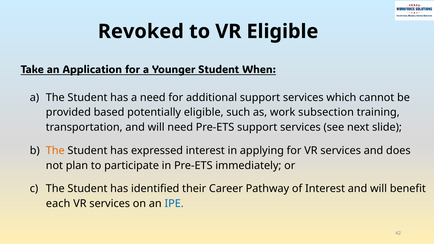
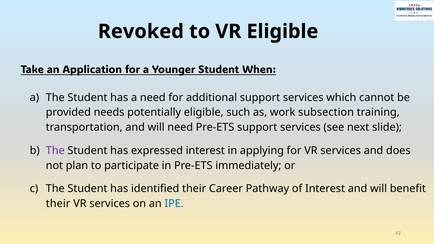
based: based -> needs
The at (55, 151) colour: orange -> purple
each at (58, 204): each -> their
